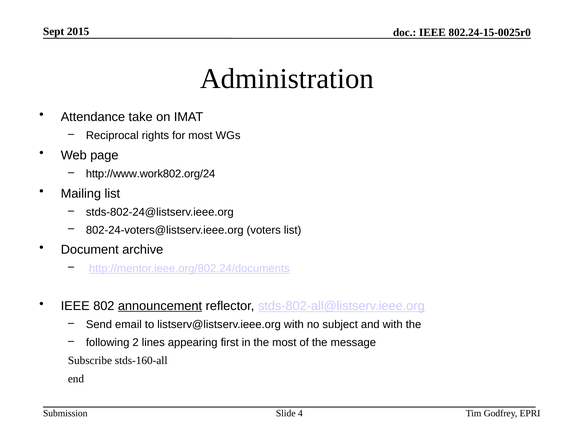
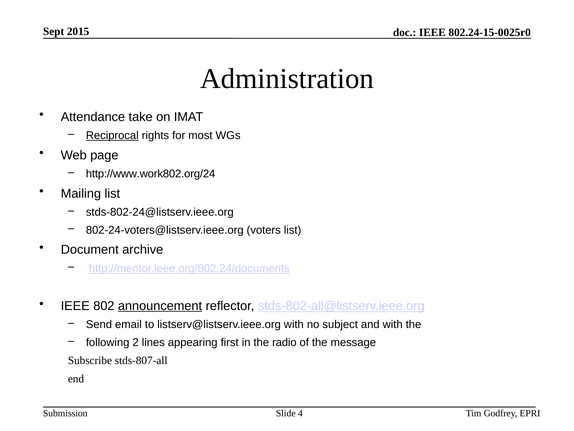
Reciprocal underline: none -> present
the most: most -> radio
stds-160-all: stds-160-all -> stds-807-all
